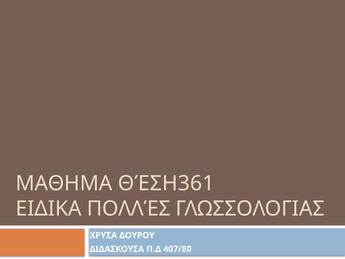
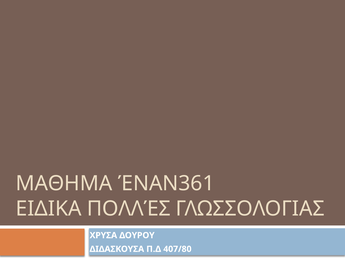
ΘΈΣΗ361: ΘΈΣΗ361 -> ΈΝΑΝ361
